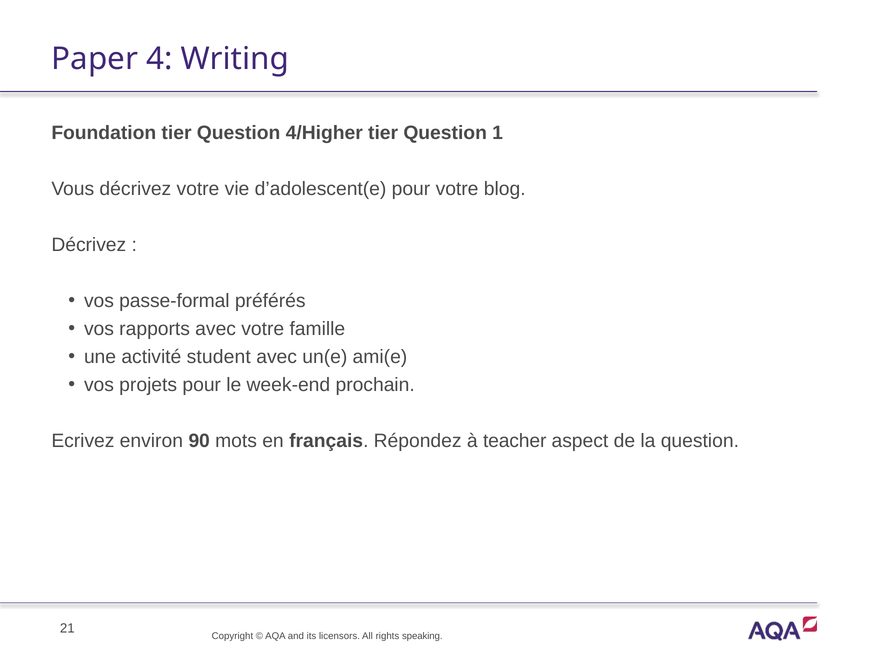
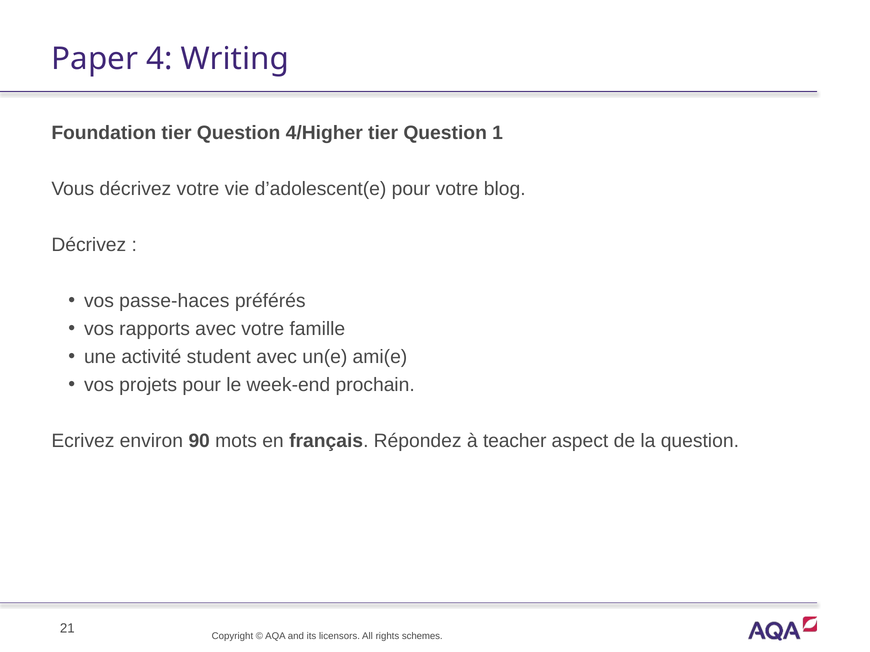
passe-formal: passe-formal -> passe-haces
speaking: speaking -> schemes
